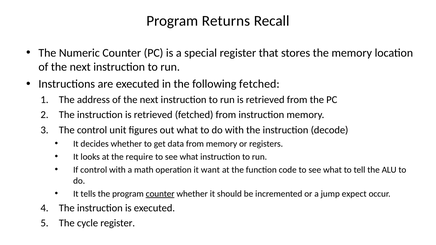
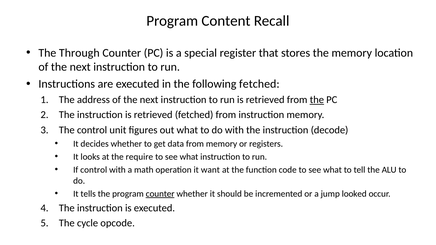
Returns: Returns -> Content
Numeric: Numeric -> Through
the at (317, 100) underline: none -> present
expect: expect -> looked
cycle register: register -> opcode
